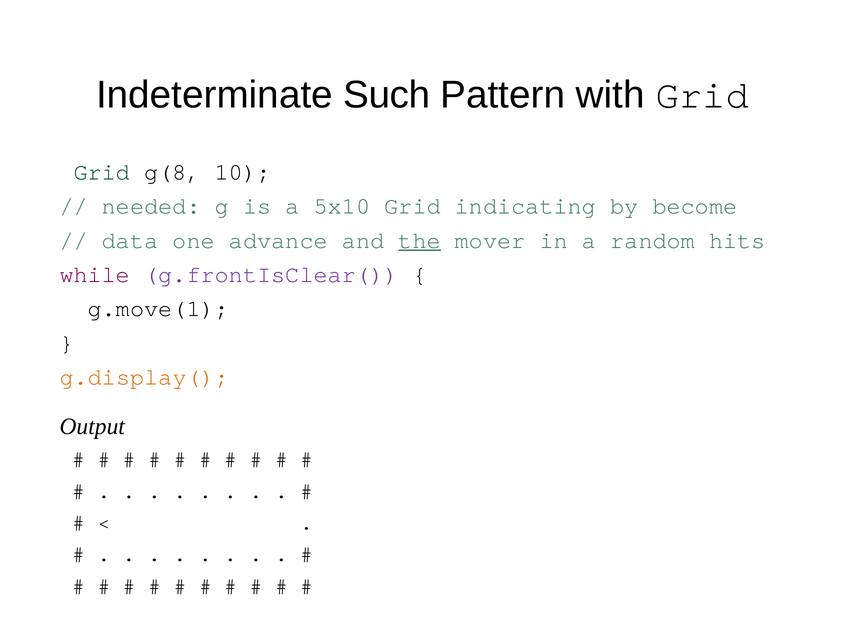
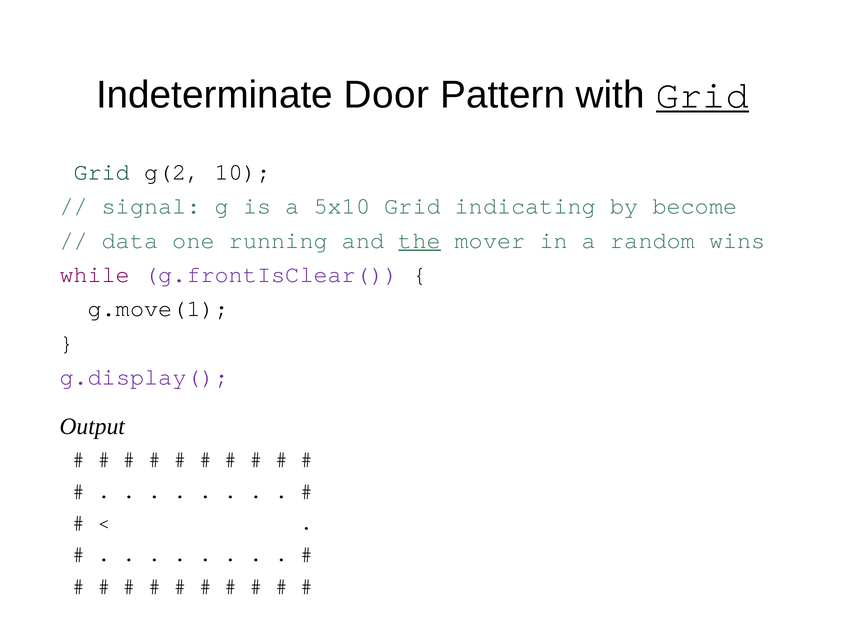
Such: Such -> Door
Grid at (702, 95) underline: none -> present
g(8: g(8 -> g(2
needed: needed -> signal
advance: advance -> running
hits: hits -> wins
g.display( colour: orange -> purple
